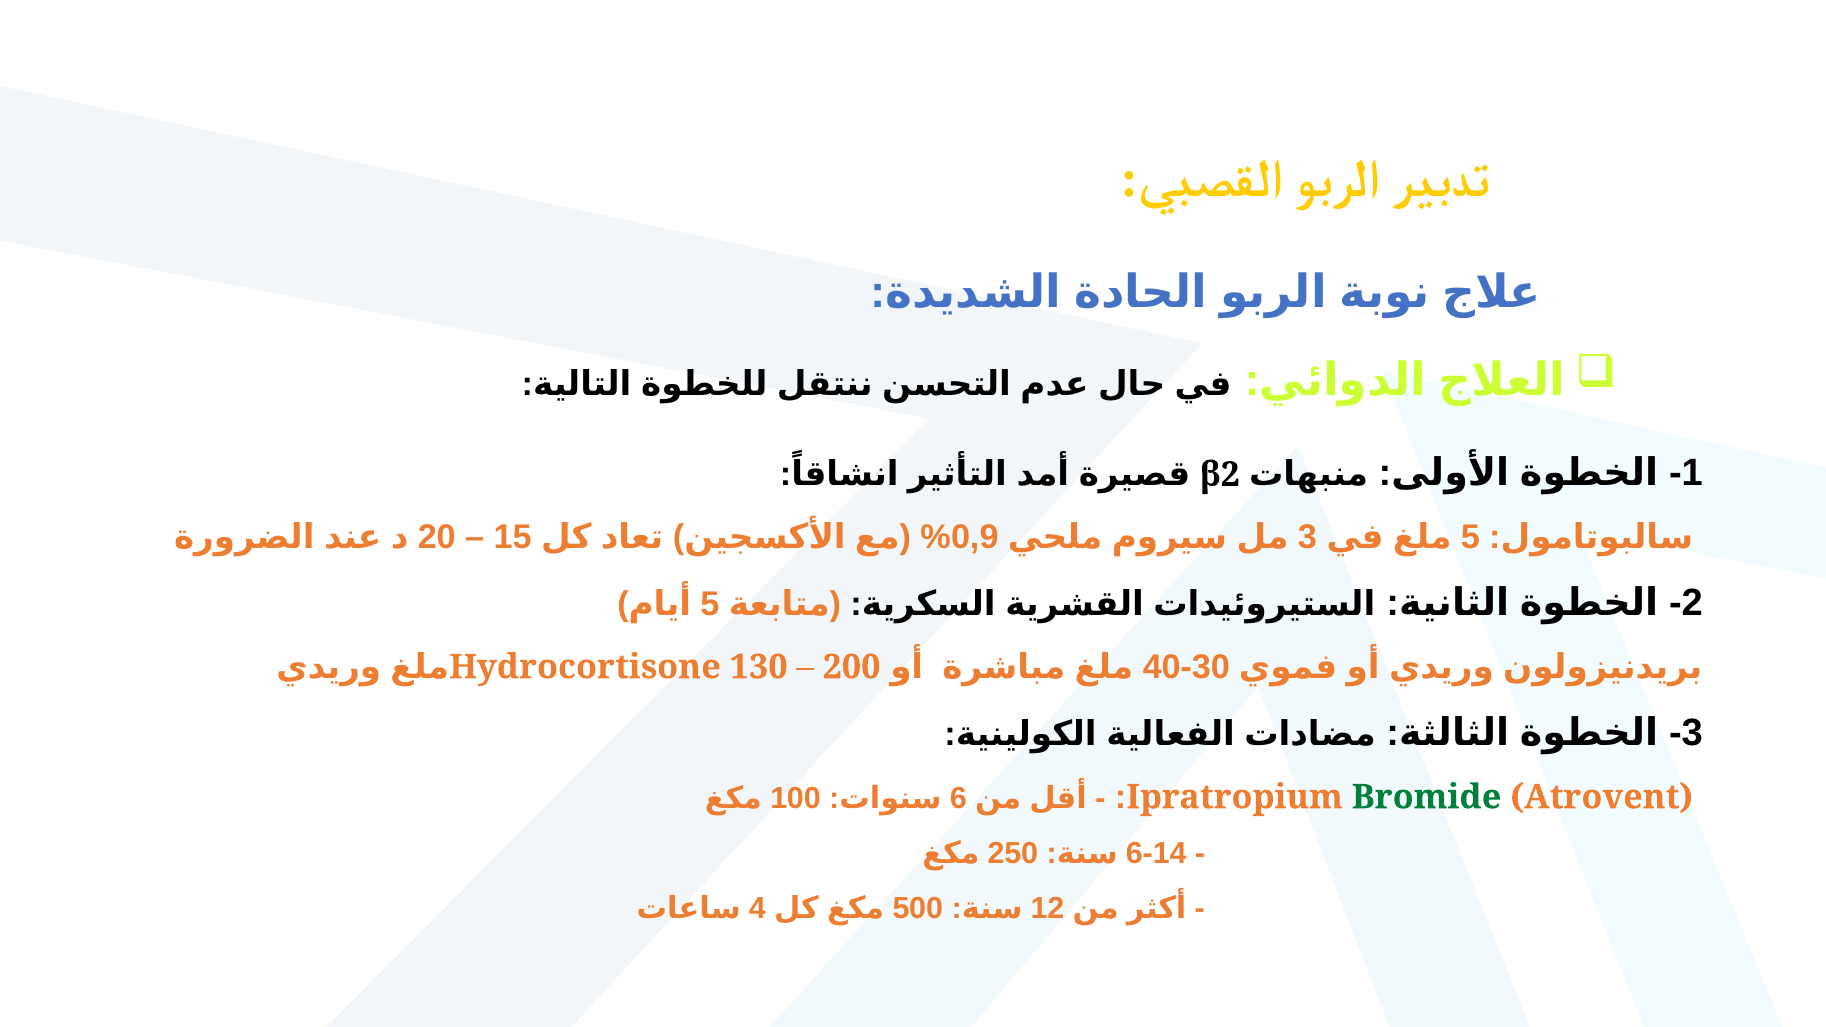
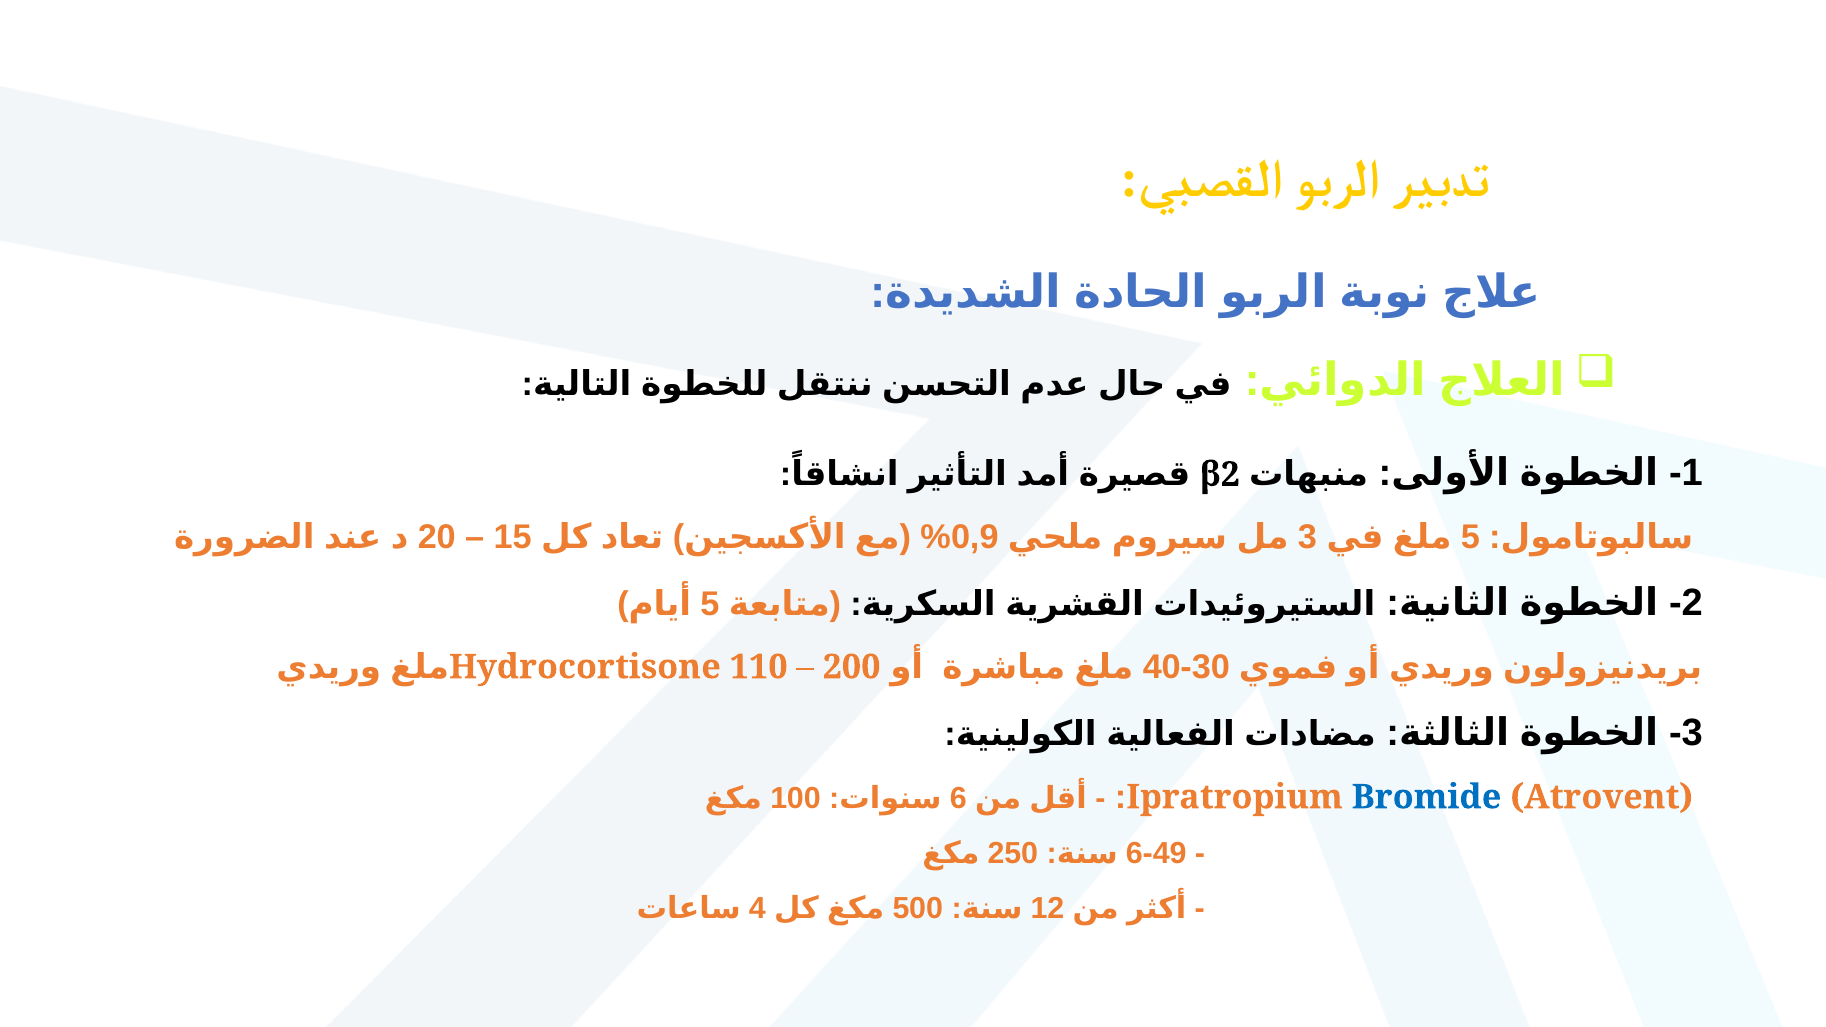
130: 130 -> 110
Bromide colour: green -> blue
6-14: 6-14 -> 6-49
